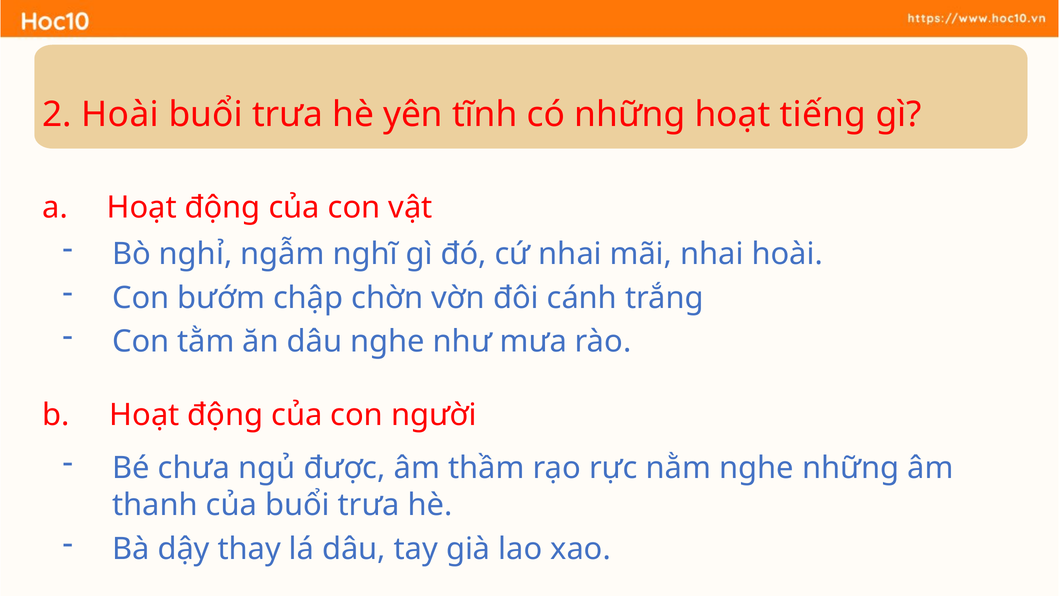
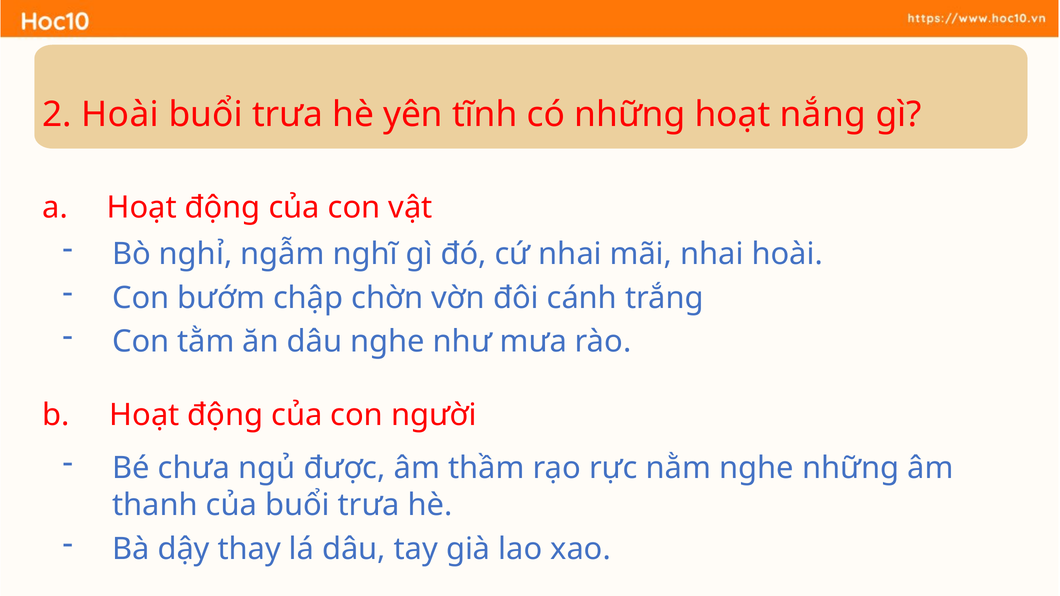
tiếng: tiếng -> nắng
